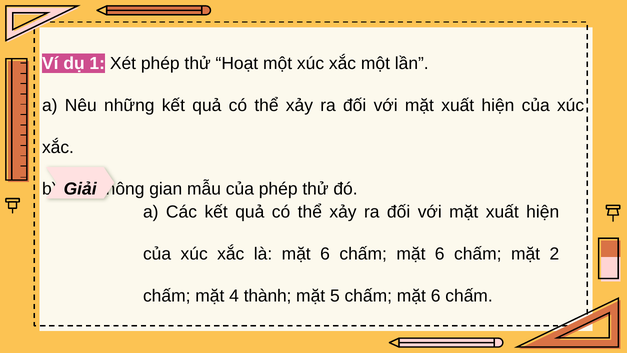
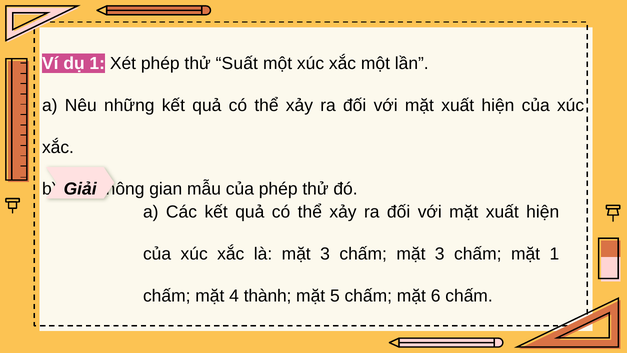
Hoạt: Hoạt -> Suất
là mặt 6: 6 -> 3
6 at (440, 254): 6 -> 3
mặt 2: 2 -> 1
